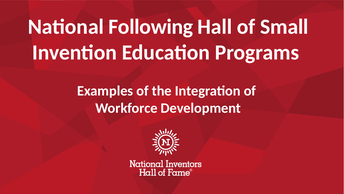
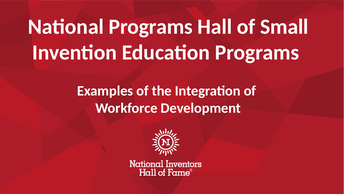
National Following: Following -> Programs
